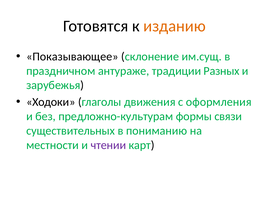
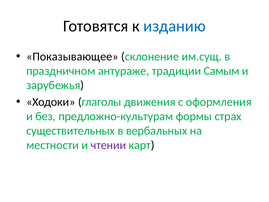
изданию colour: orange -> blue
Разных: Разных -> Самым
связи: связи -> страх
пониманию: пониманию -> вербальных
